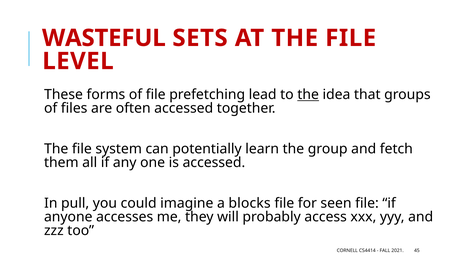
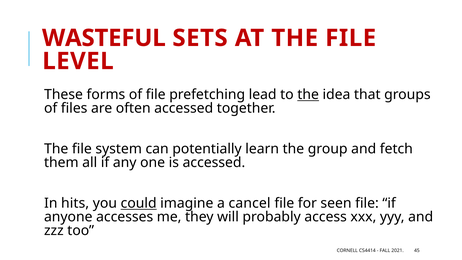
pull: pull -> hits
could underline: none -> present
blocks: blocks -> cancel
